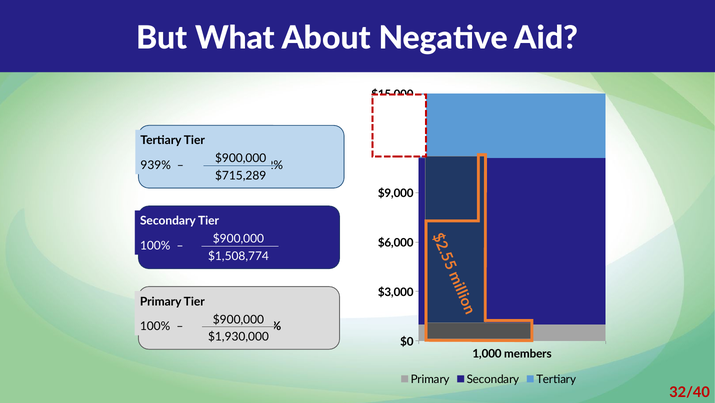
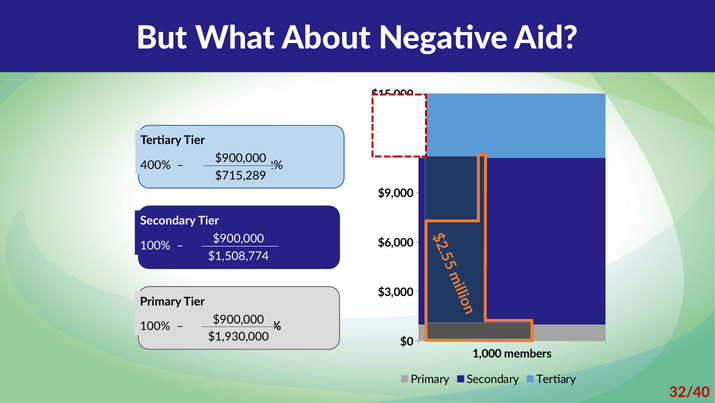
939%: 939% -> 400%
